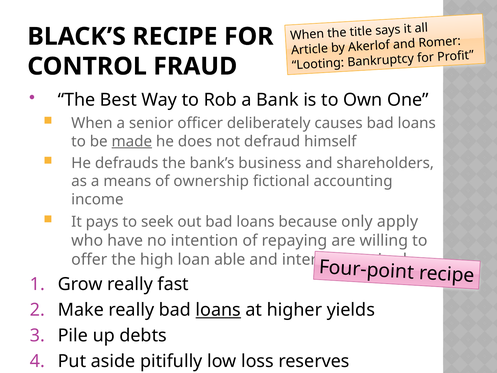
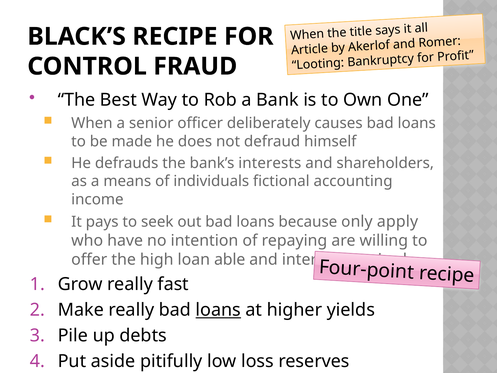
made underline: present -> none
business: business -> interests
ownership: ownership -> individuals
